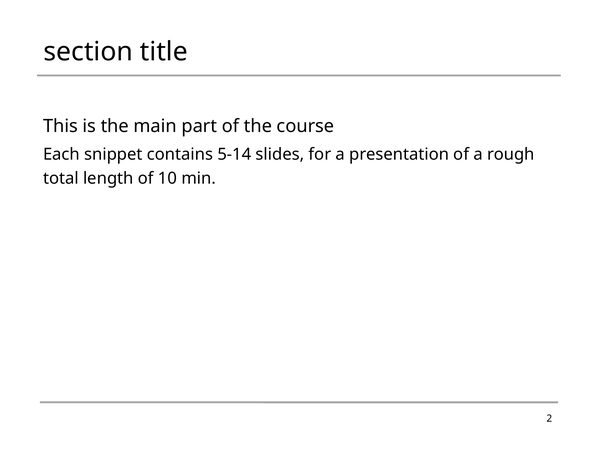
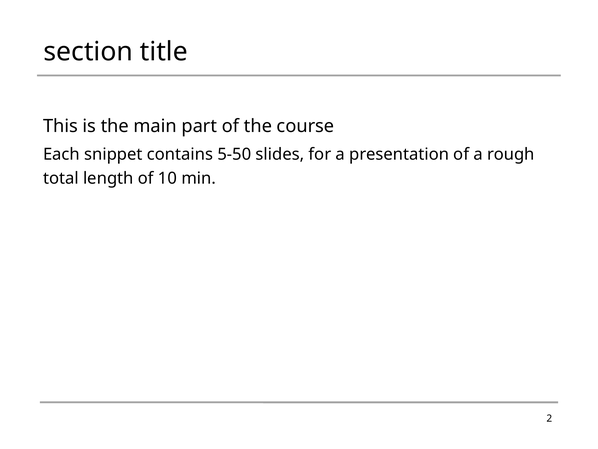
5-14: 5-14 -> 5-50
